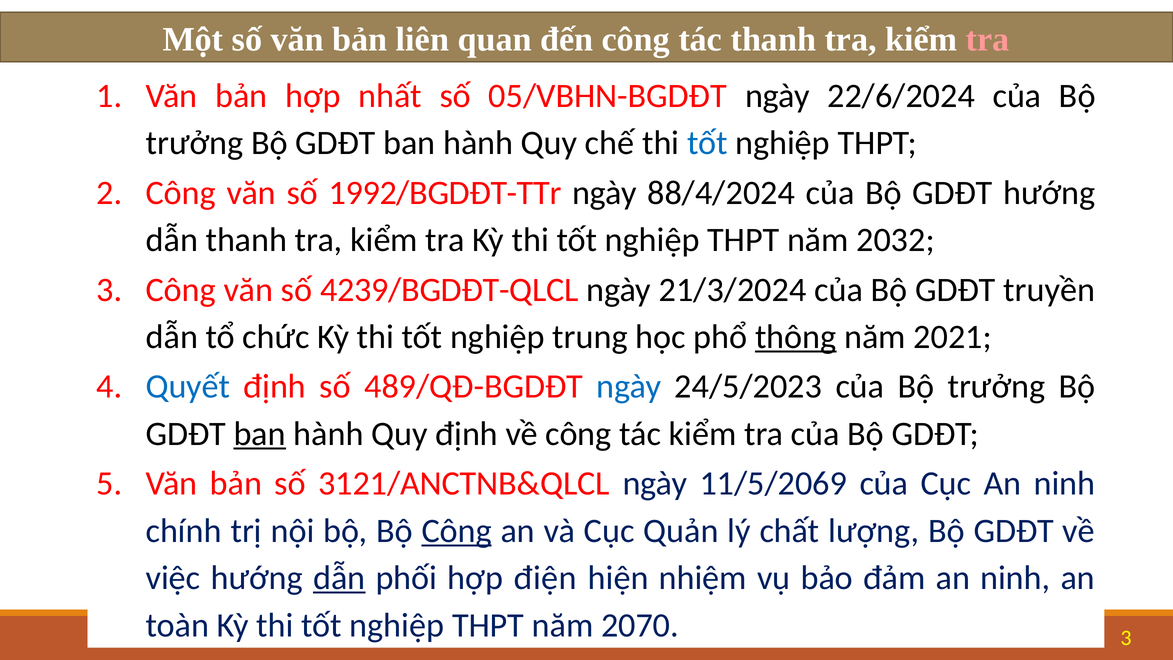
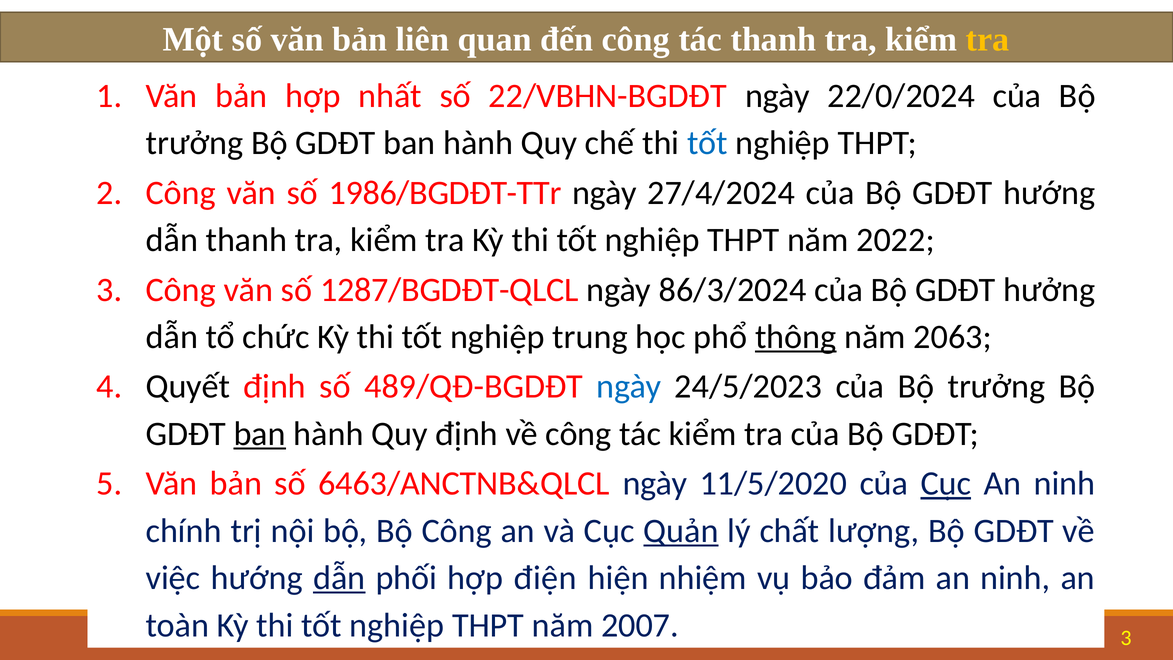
tra at (988, 40) colour: pink -> yellow
05/VBHN-BGDĐT: 05/VBHN-BGDĐT -> 22/VBHN-BGDĐT
22/6/2024: 22/6/2024 -> 22/0/2024
1992/BGDĐT-TTr: 1992/BGDĐT-TTr -> 1986/BGDĐT-TTr
88/4/2024: 88/4/2024 -> 27/4/2024
2032: 2032 -> 2022
4239/BGDĐT-QLCL: 4239/BGDĐT-QLCL -> 1287/BGDĐT-QLCL
21/3/2024: 21/3/2024 -> 86/3/2024
truyền: truyền -> hưởng
2021: 2021 -> 2063
Quyết colour: blue -> black
3121/ANCTNB&QLCL: 3121/ANCTNB&QLCL -> 6463/ANCTNB&QLCL
11/5/2069: 11/5/2069 -> 11/5/2020
Cục at (946, 483) underline: none -> present
Công at (457, 531) underline: present -> none
Quản underline: none -> present
2070: 2070 -> 2007
